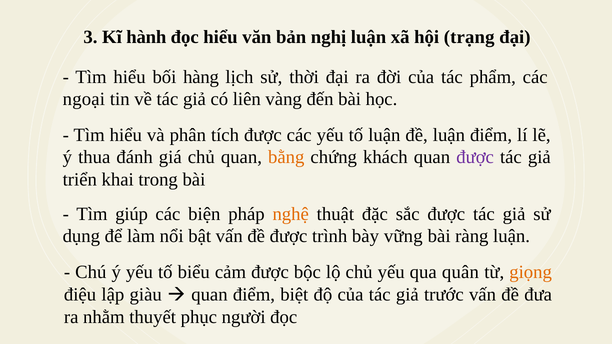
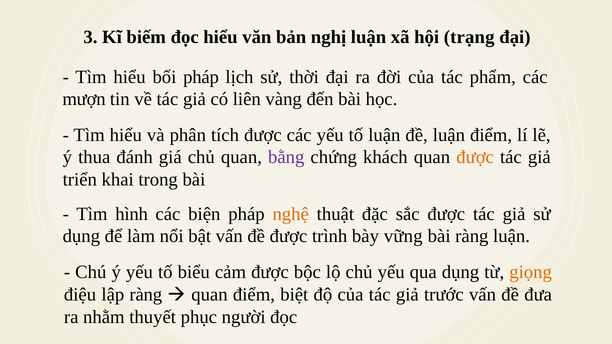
hành: hành -> biếm
bối hàng: hàng -> pháp
ngoại: ngoại -> mượn
bằng colour: orange -> purple
được at (475, 157) colour: purple -> orange
giúp: giúp -> hình
qua quân: quân -> dụng
lập giàu: giàu -> ràng
